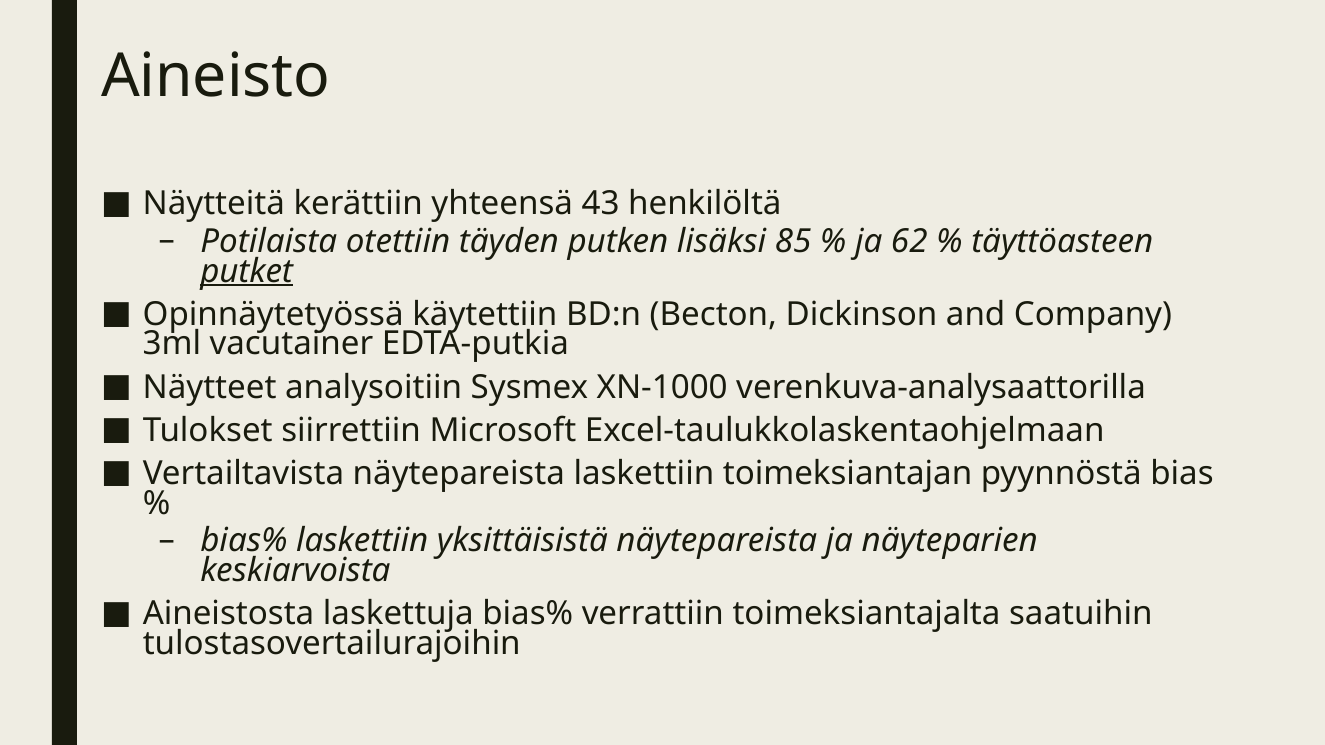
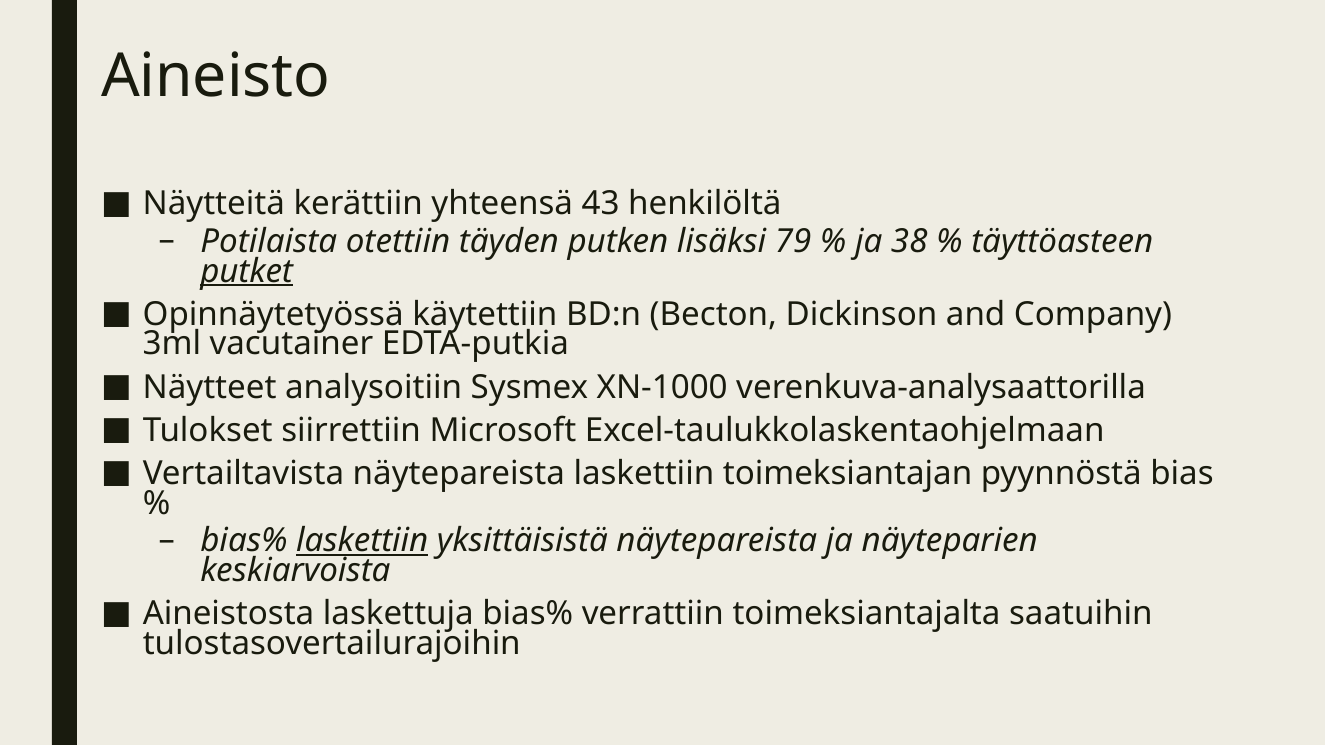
85: 85 -> 79
62: 62 -> 38
laskettiin at (362, 541) underline: none -> present
